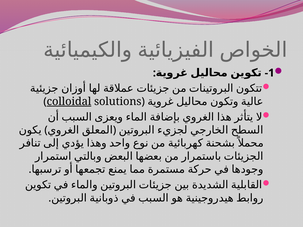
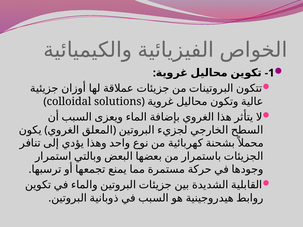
colloidal underline: present -> none
